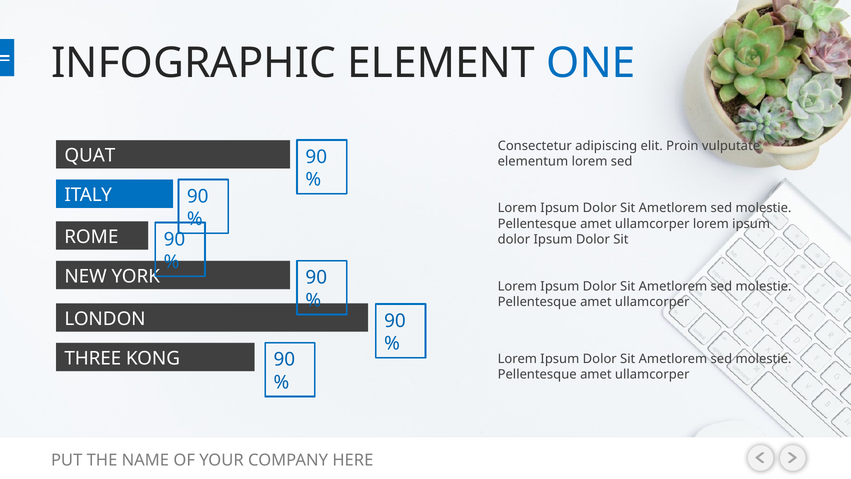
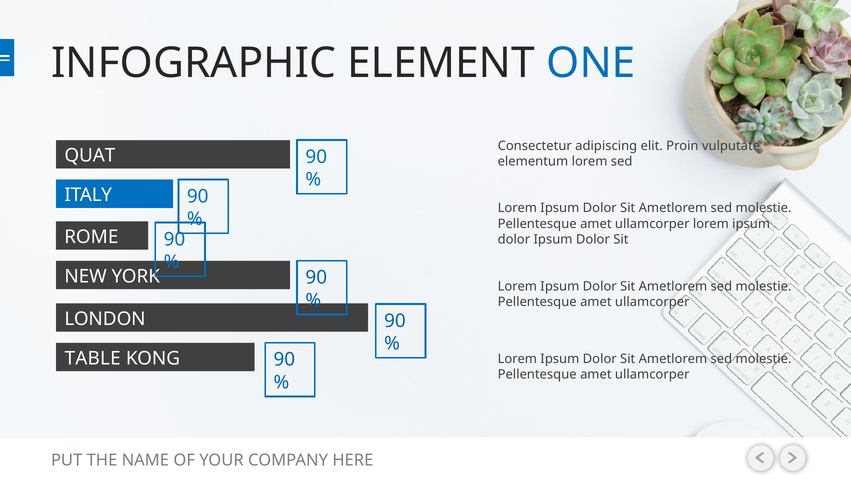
THREE: THREE -> TABLE
